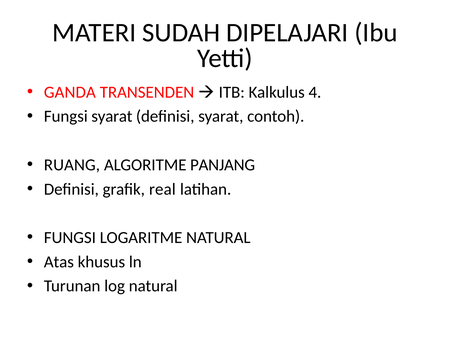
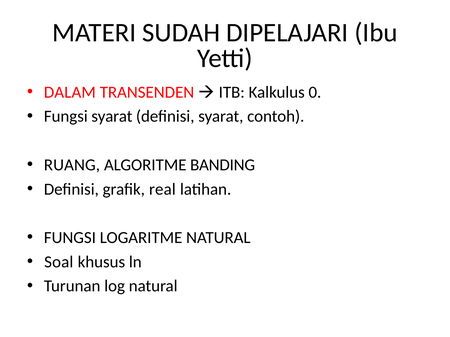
GANDA: GANDA -> DALAM
4: 4 -> 0
PANJANG: PANJANG -> BANDING
Atas: Atas -> Soal
